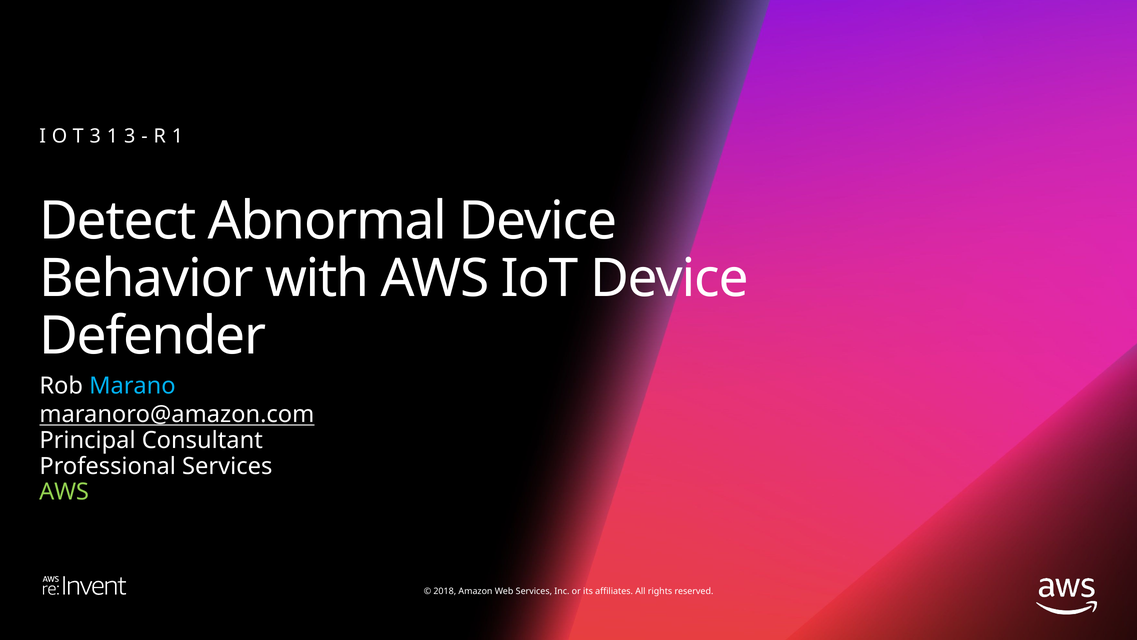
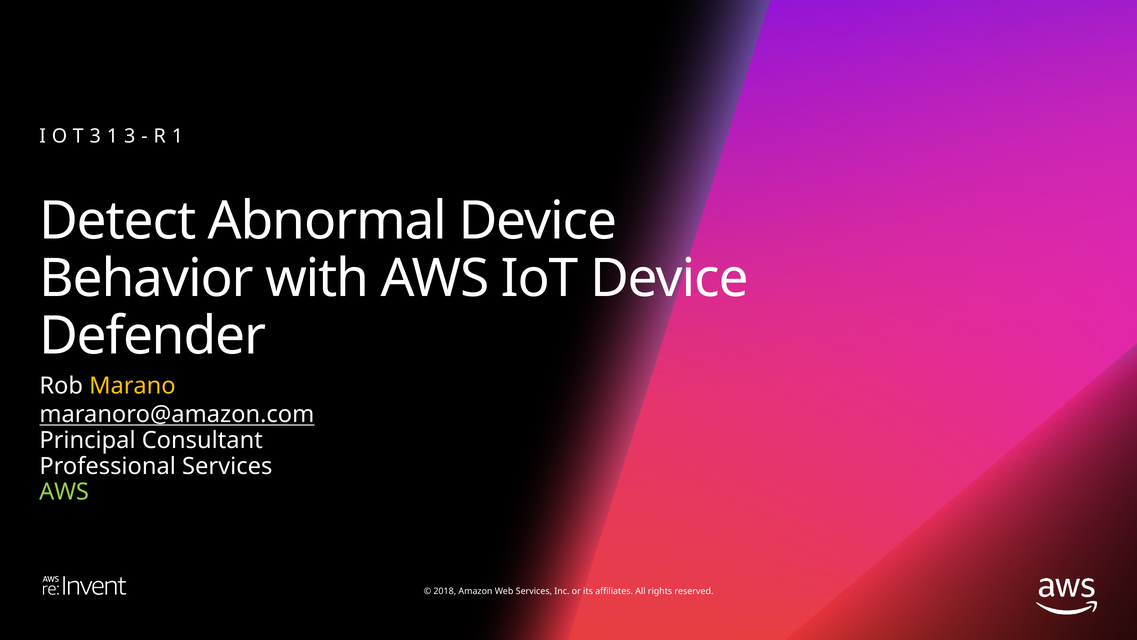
Marano colour: light blue -> yellow
